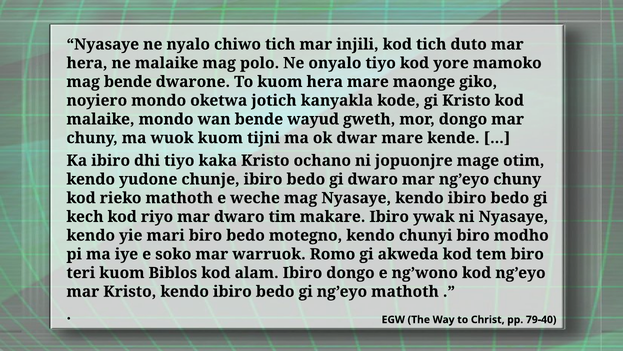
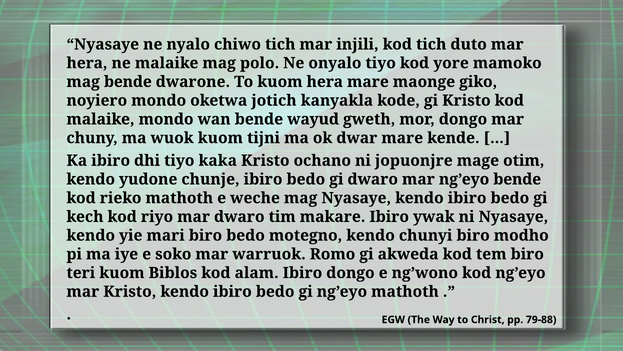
ng’eyo chuny: chuny -> bende
79-40: 79-40 -> 79-88
